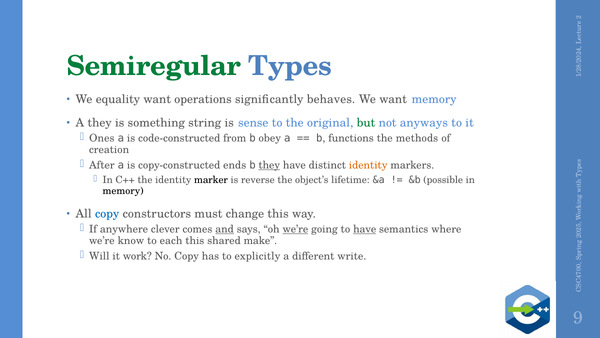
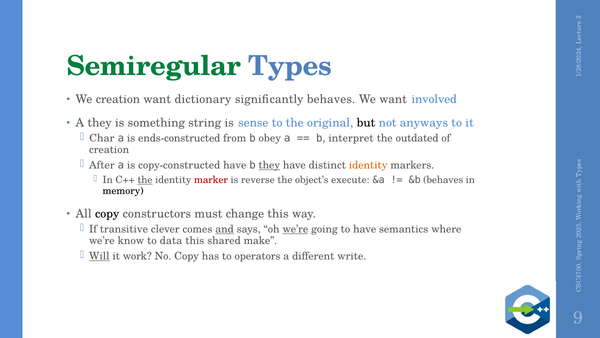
We equality: equality -> creation
operations: operations -> dictionary
want memory: memory -> involved
but colour: green -> black
Ones: Ones -> Char
code-constructed: code-constructed -> ends-constructed
functions: functions -> interpret
methods: methods -> outdated
copy-constructed ends: ends -> have
the at (145, 180) underline: none -> present
marker colour: black -> red
lifetime: lifetime -> execute
&b possible: possible -> behaves
copy at (107, 214) colour: blue -> black
anywhere: anywhere -> transitive
have at (365, 229) underline: present -> none
each: each -> data
Will underline: none -> present
explicitly: explicitly -> operators
